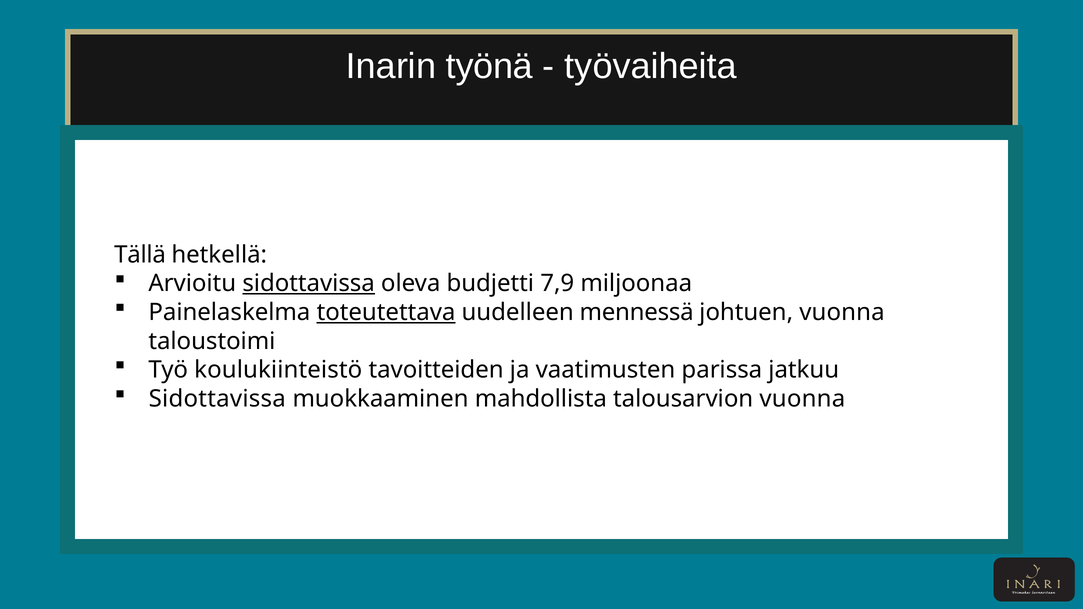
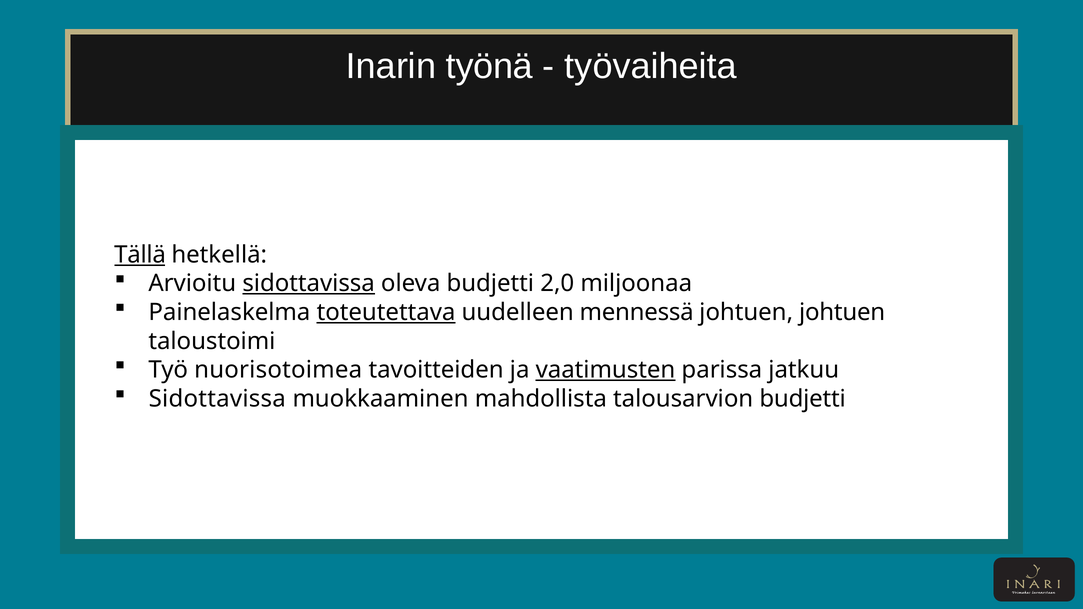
Tällä underline: none -> present
7,9: 7,9 -> 2,0
johtuen vuonna: vuonna -> johtuen
koulukiinteistö: koulukiinteistö -> nuorisotoimea
vaatimusten underline: none -> present
talousarvion vuonna: vuonna -> budjetti
